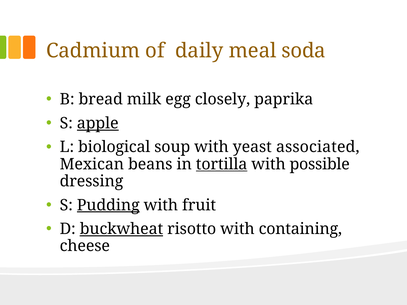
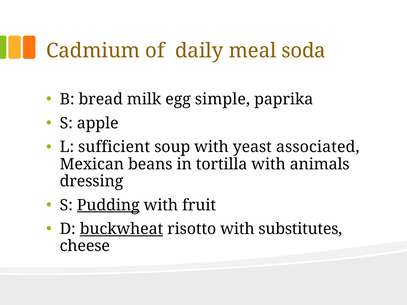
closely: closely -> simple
apple underline: present -> none
biological: biological -> sufficient
tortilla underline: present -> none
possible: possible -> animals
containing: containing -> substitutes
